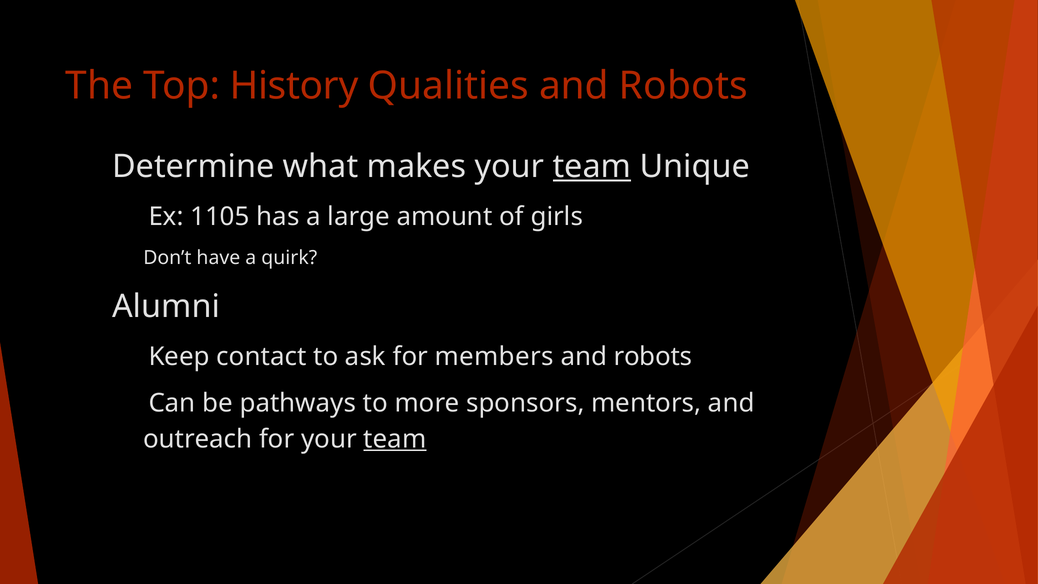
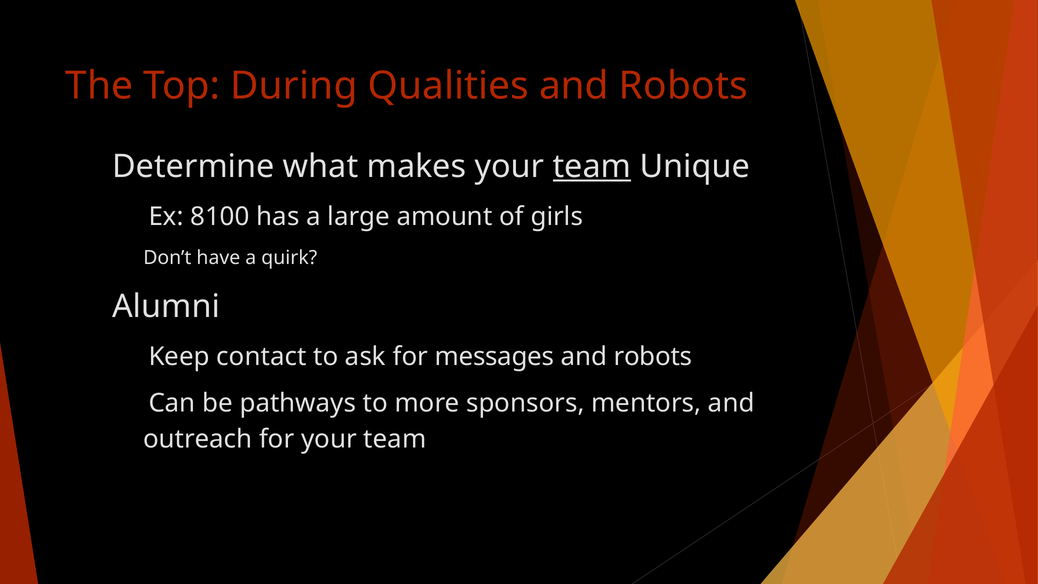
History: History -> During
1105: 1105 -> 8100
members: members -> messages
team at (395, 439) underline: present -> none
